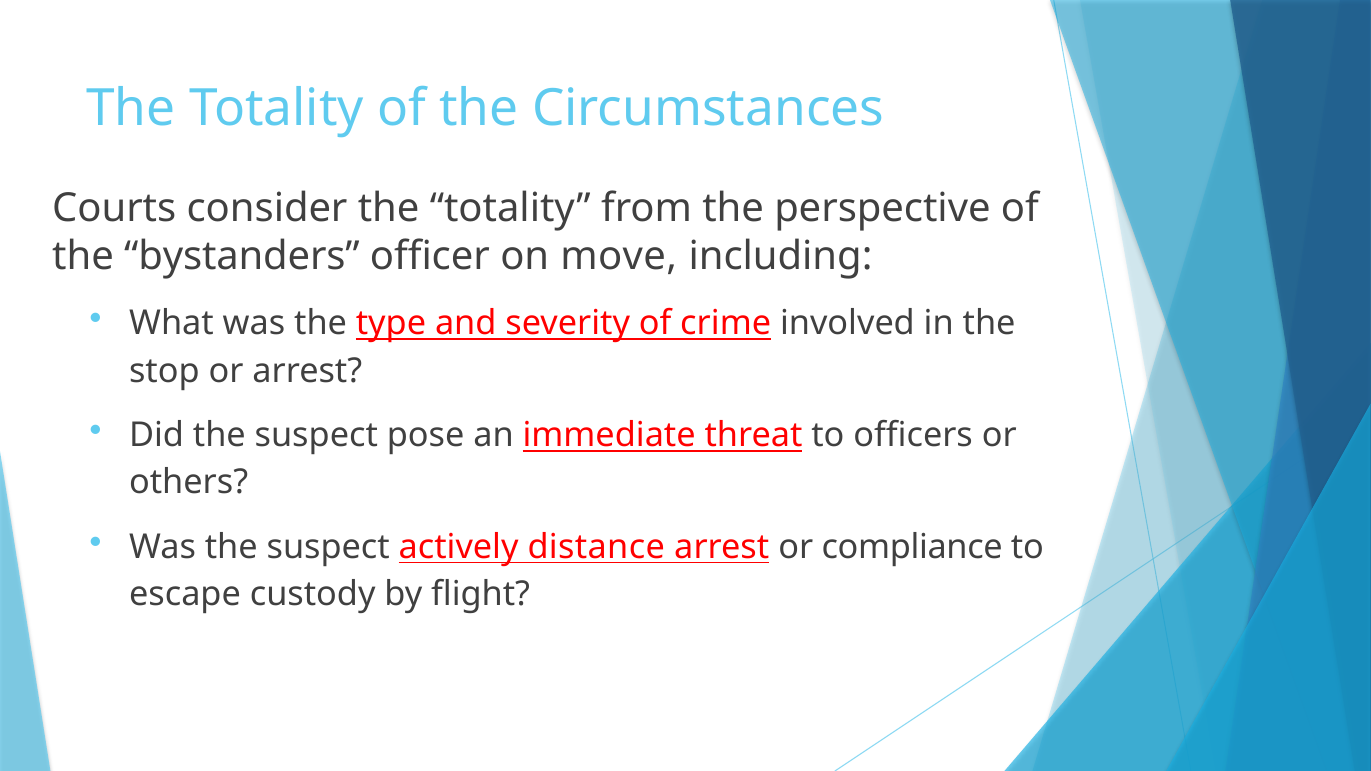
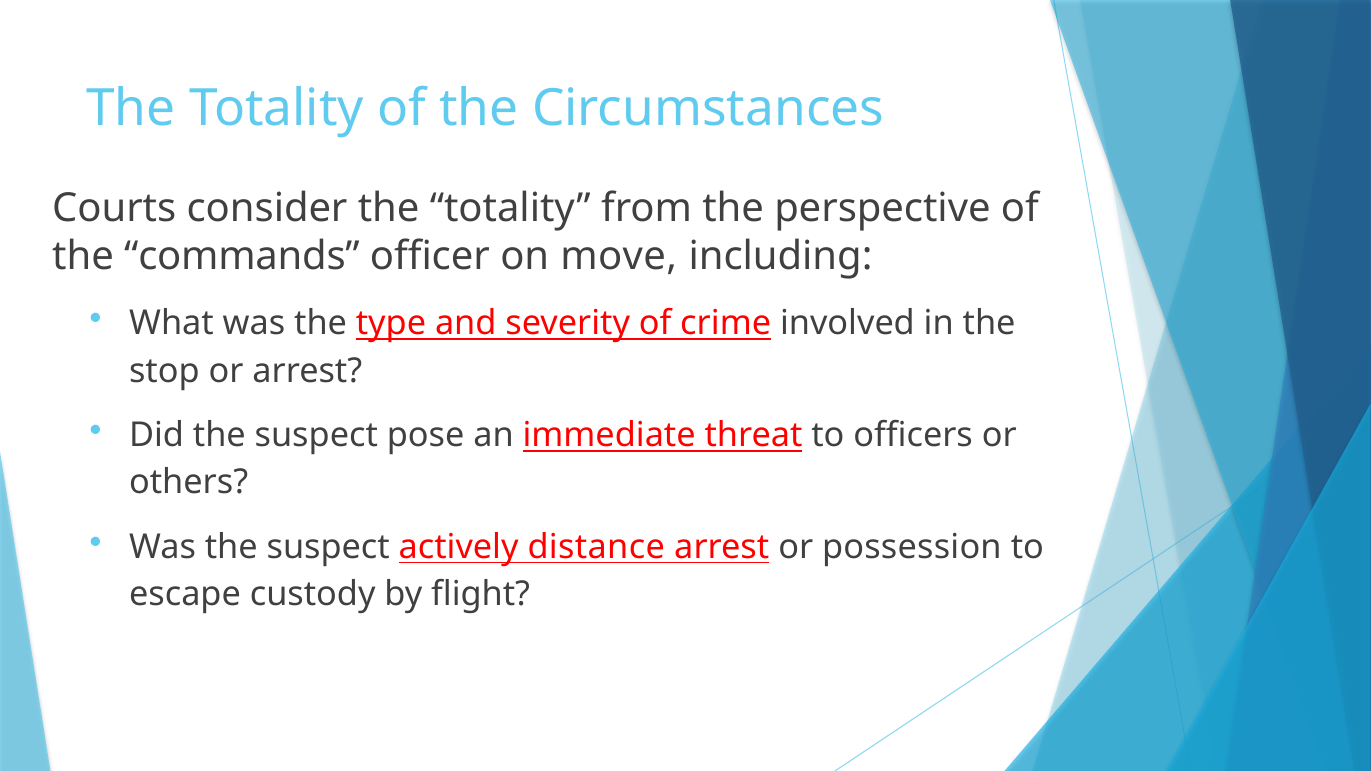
bystanders: bystanders -> commands
compliance: compliance -> possession
